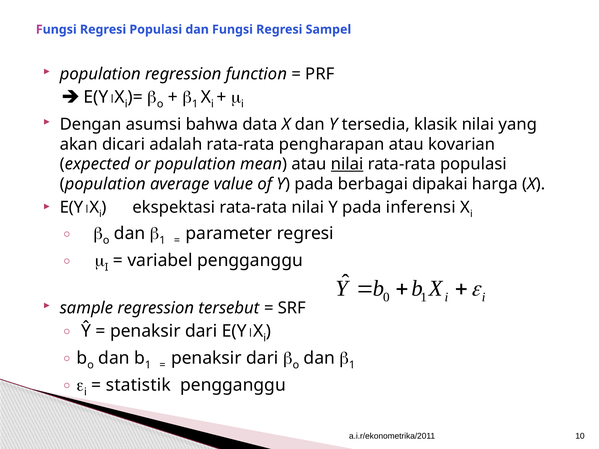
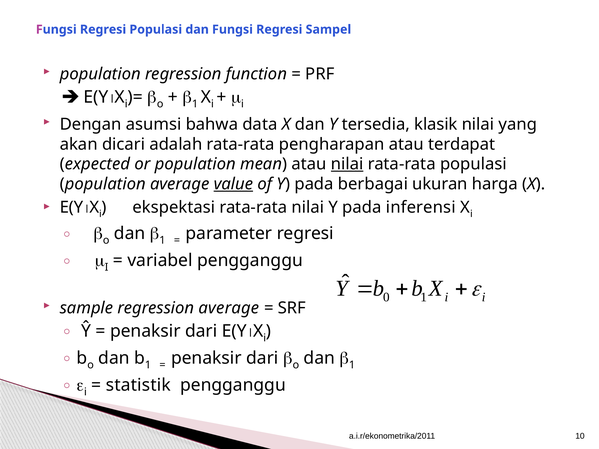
kovarian: kovarian -> terdapat
value underline: none -> present
dipakai: dipakai -> ukuran
regression tersebut: tersebut -> average
